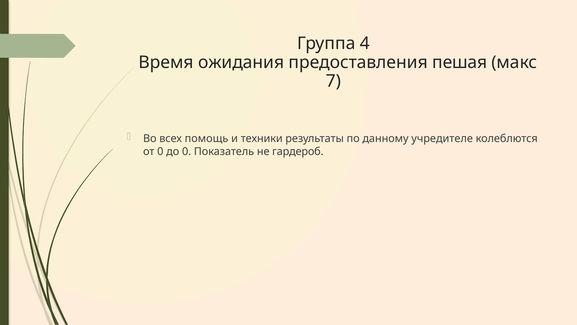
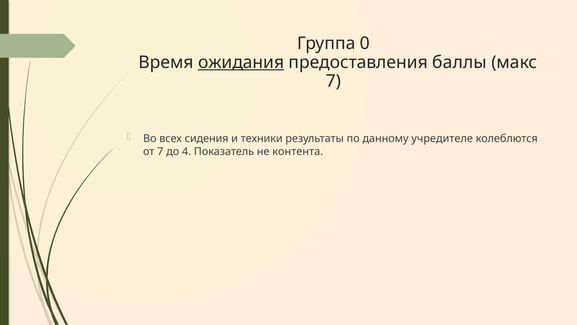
4: 4 -> 0
ожидания underline: none -> present
пешая: пешая -> баллы
помощь: помощь -> сидения
от 0: 0 -> 7
до 0: 0 -> 4
гардероб: гардероб -> контента
